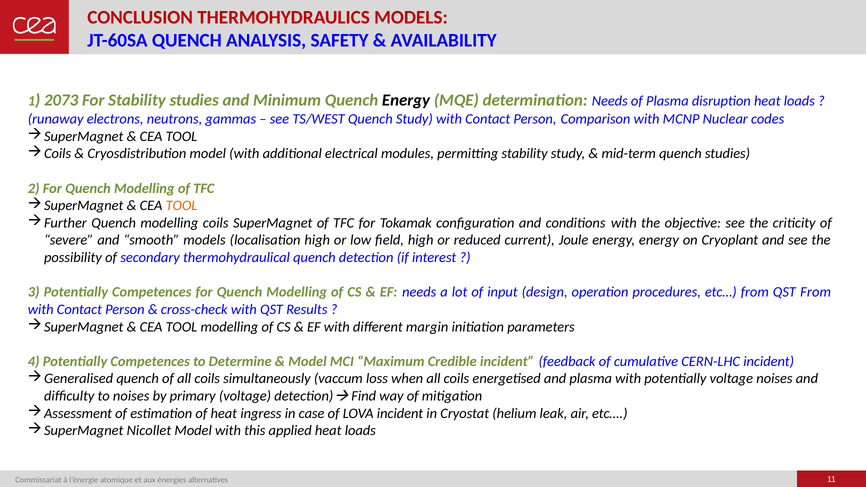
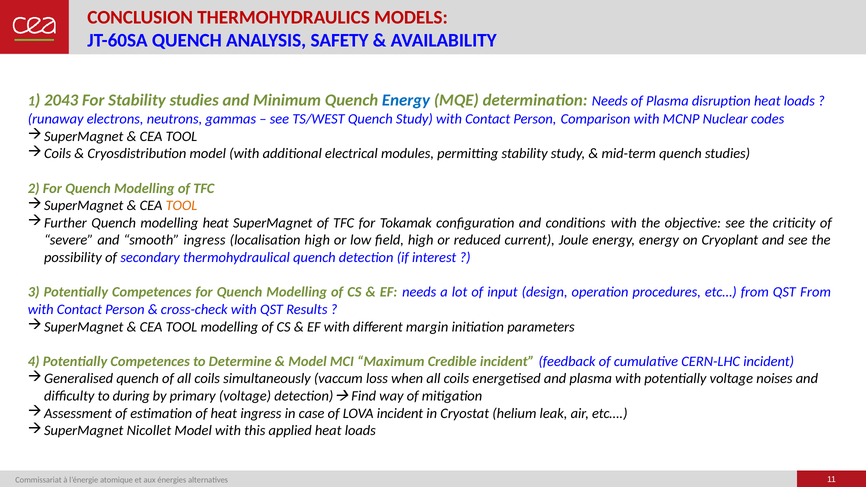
2073: 2073 -> 2043
Energy at (406, 100) colour: black -> blue
modelling coils: coils -> heat
smooth models: models -> ingress
to noises: noises -> during
